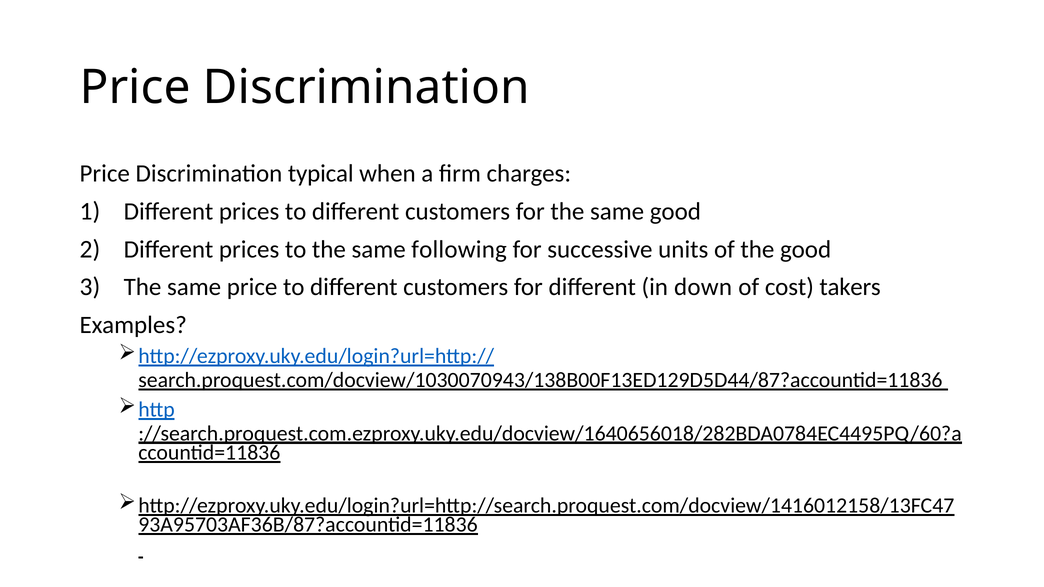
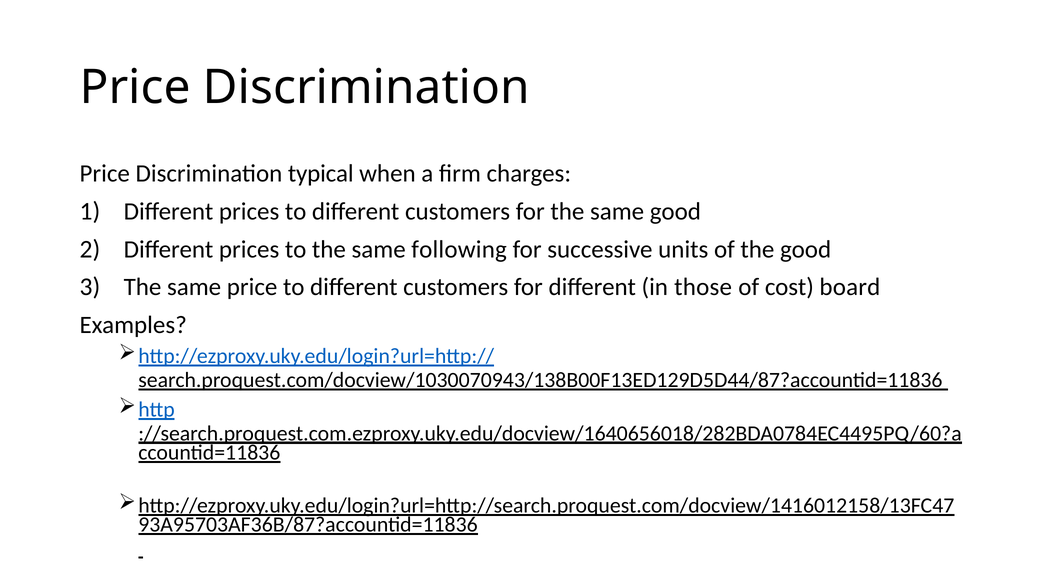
down: down -> those
takers: takers -> board
